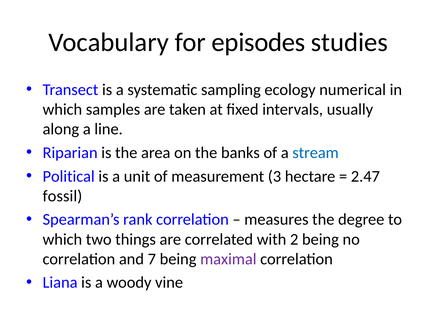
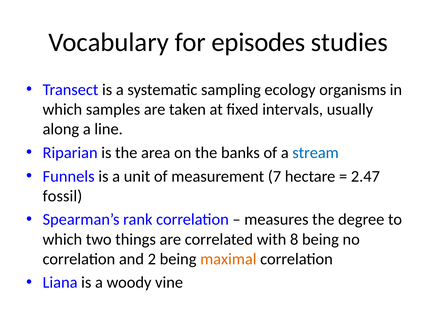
numerical: numerical -> organisms
Political: Political -> Funnels
3: 3 -> 7
2: 2 -> 8
7: 7 -> 2
maximal colour: purple -> orange
